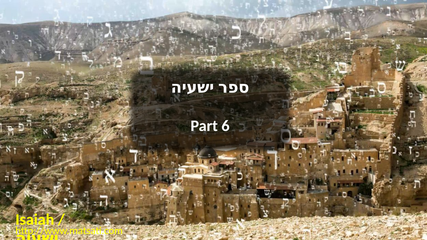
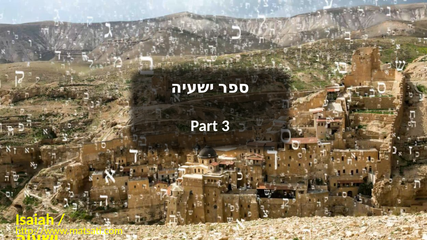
6: 6 -> 3
